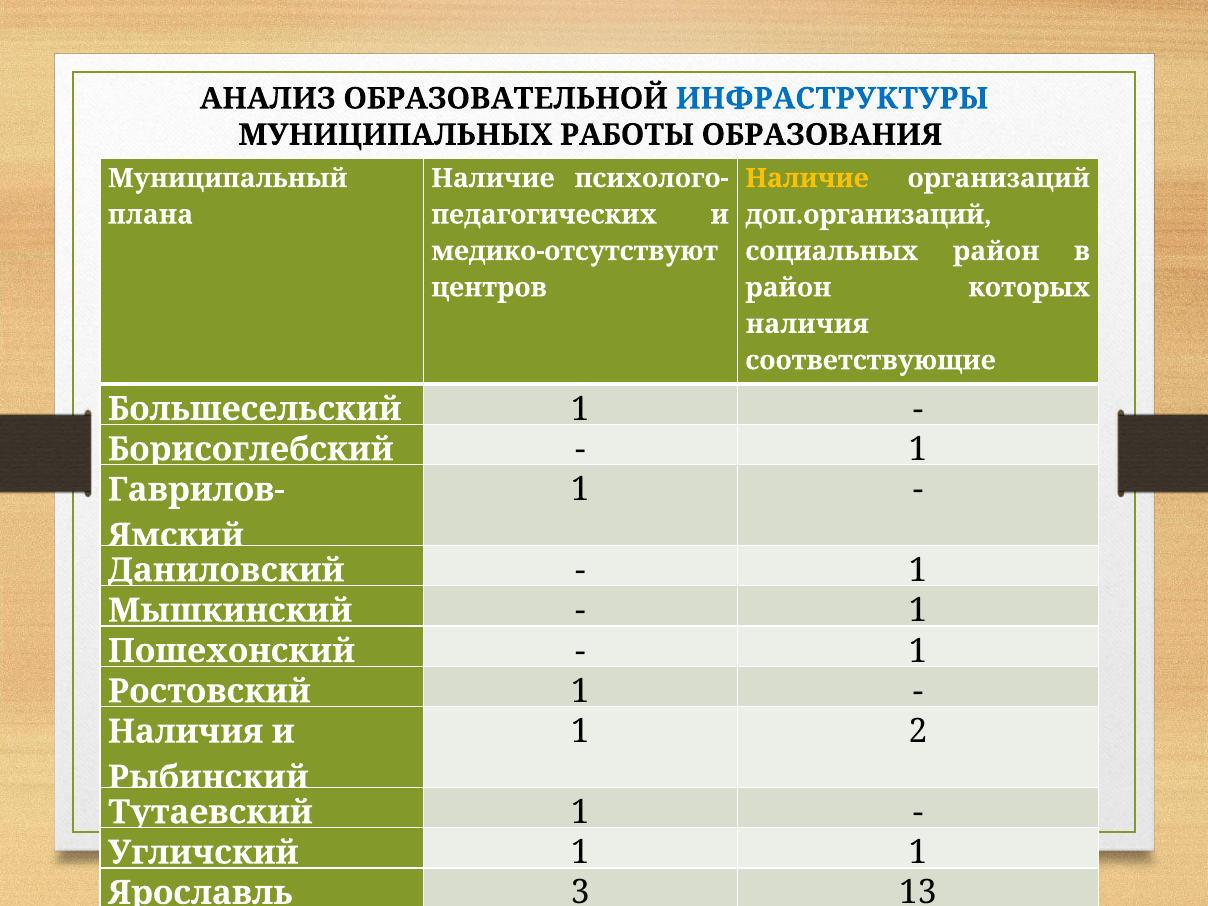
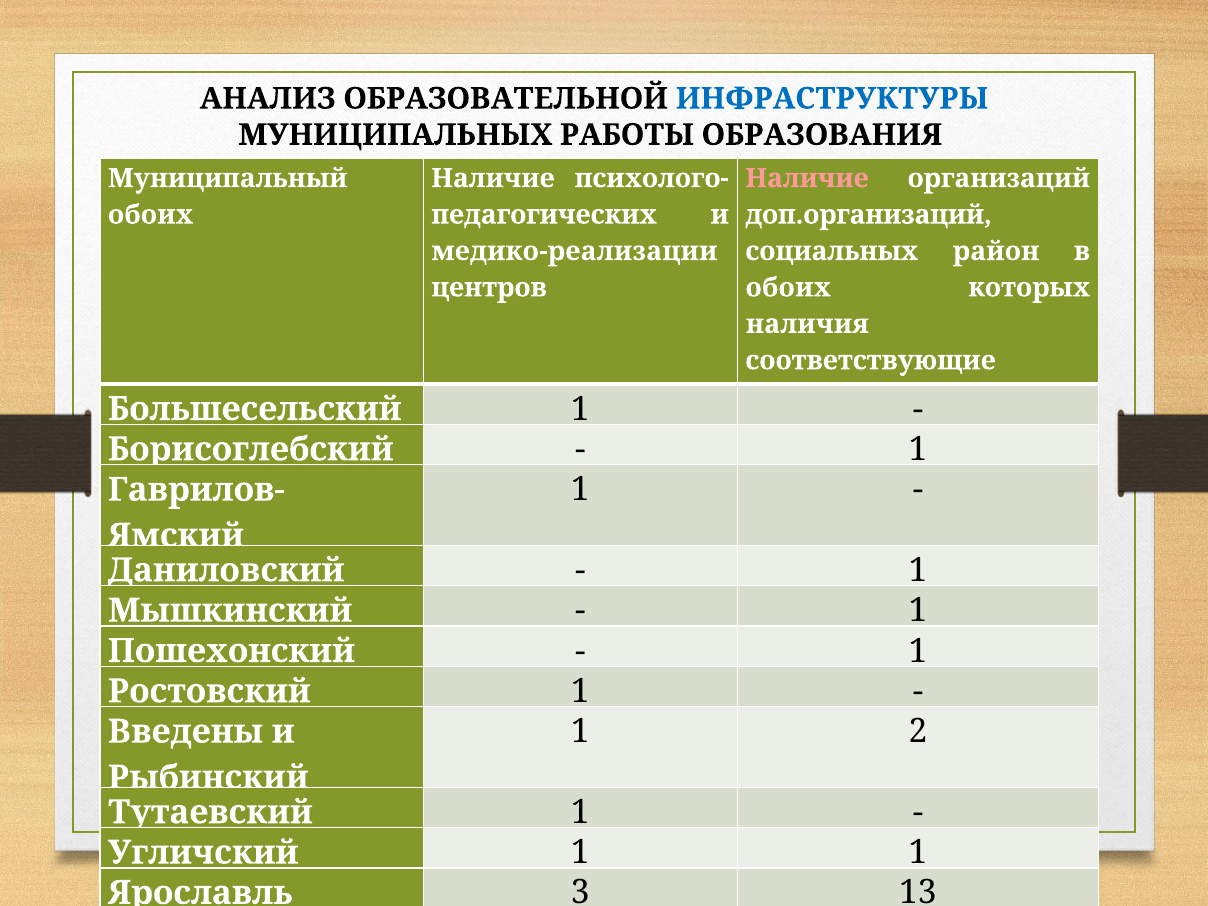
Наличие at (807, 178) colour: yellow -> pink
плана at (151, 215): плана -> обоих
медико-отсутствуют: медико-отсутствуют -> медико-реализации
район at (788, 288): район -> обоих
Наличия at (186, 732): Наличия -> Введены
